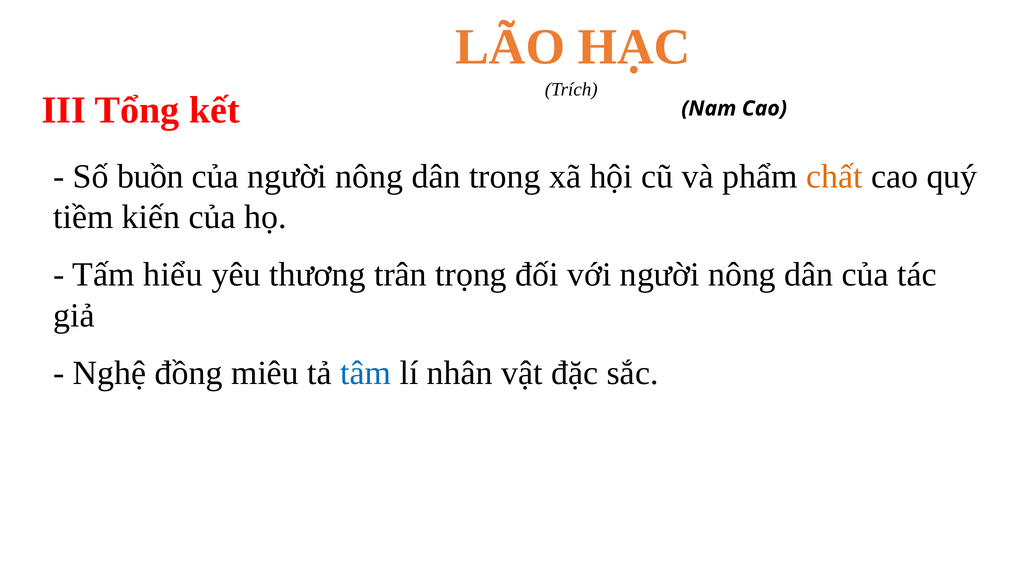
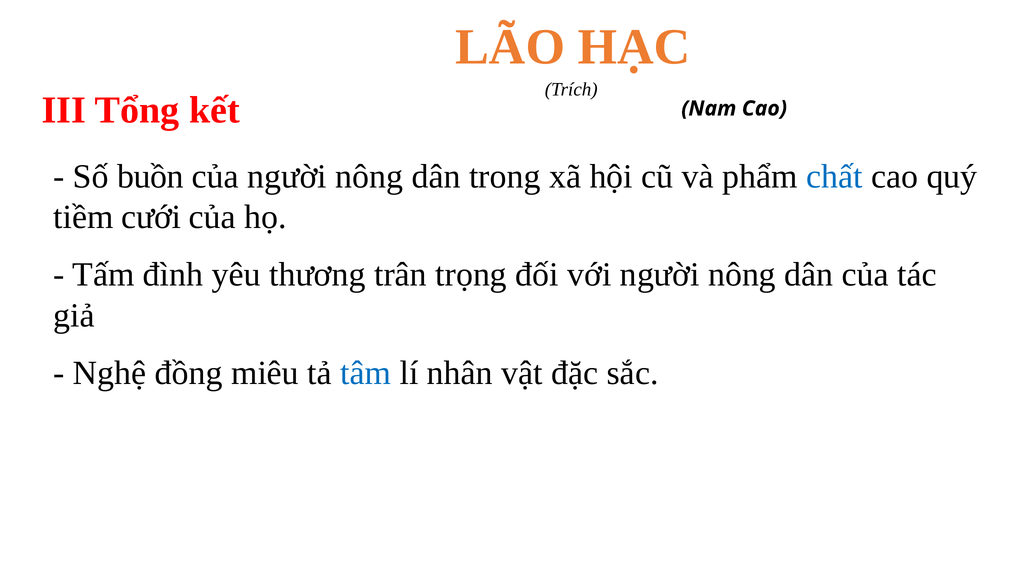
chất colour: orange -> blue
kiến: kiến -> cưới
hiểu: hiểu -> đình
